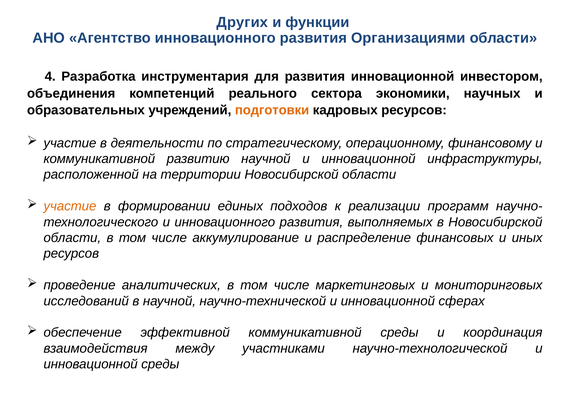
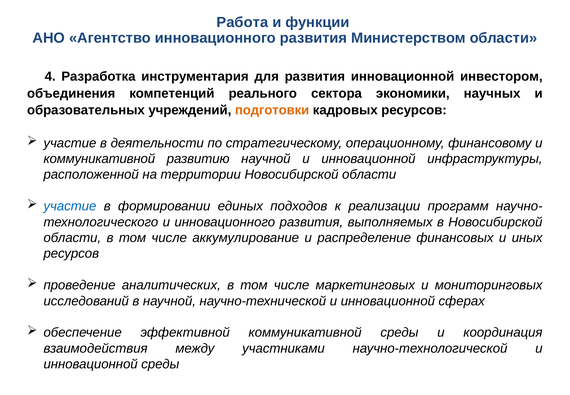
Других: Других -> Работа
Организациями: Организациями -> Министерством
участие at (70, 206) colour: orange -> blue
